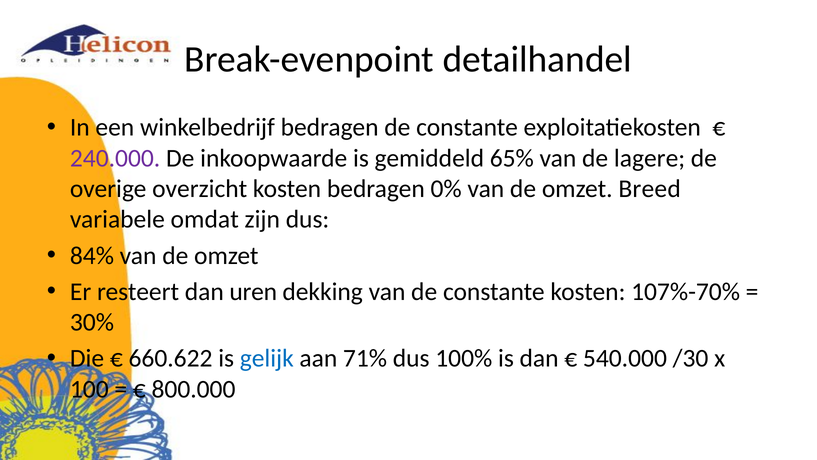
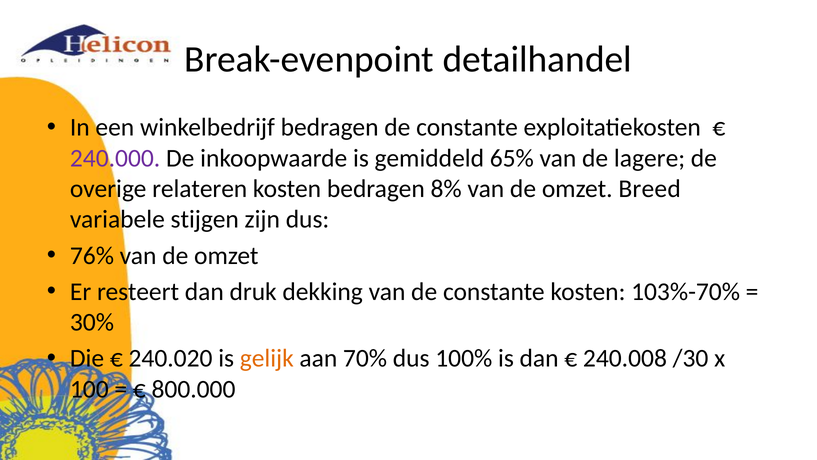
overzicht: overzicht -> relateren
0%: 0% -> 8%
omdat: omdat -> stijgen
84%: 84% -> 76%
uren: uren -> druk
107%-70%: 107%-70% -> 103%-70%
660.622: 660.622 -> 240.020
gelijk colour: blue -> orange
71%: 71% -> 70%
540.000: 540.000 -> 240.008
